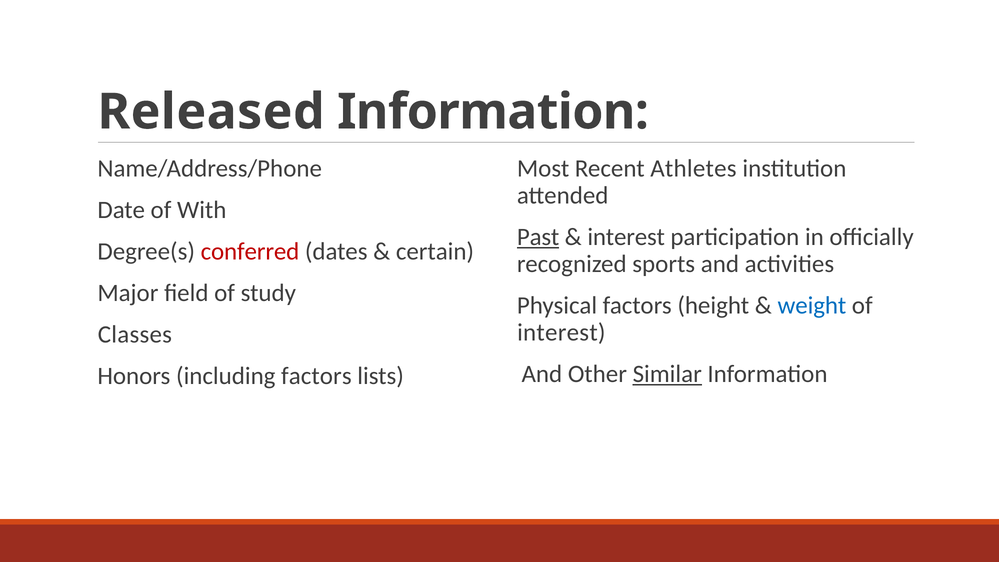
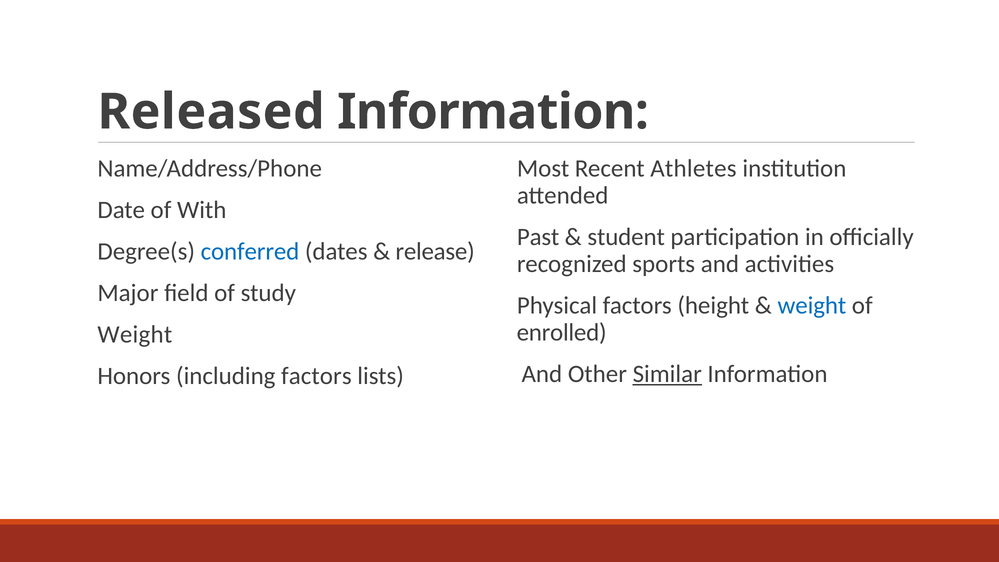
Past underline: present -> none
interest at (626, 237): interest -> student
conferred colour: red -> blue
certain: certain -> release
interest at (561, 332): interest -> enrolled
Classes at (135, 334): Classes -> Weight
